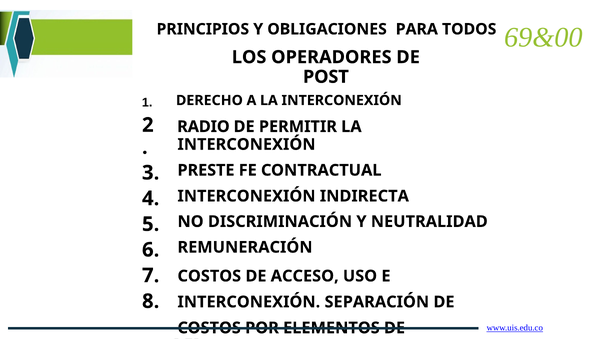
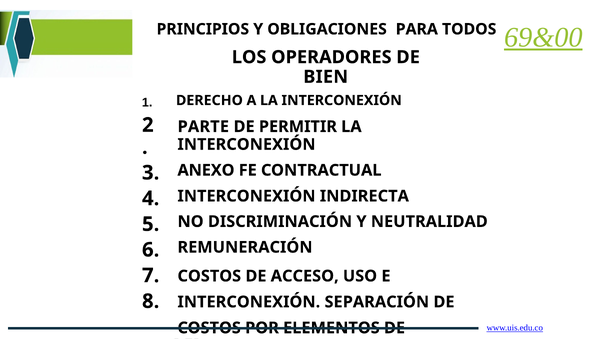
69&00 underline: none -> present
POST: POST -> BIEN
RADIO: RADIO -> PARTE
PRESTE: PRESTE -> ANEXO
